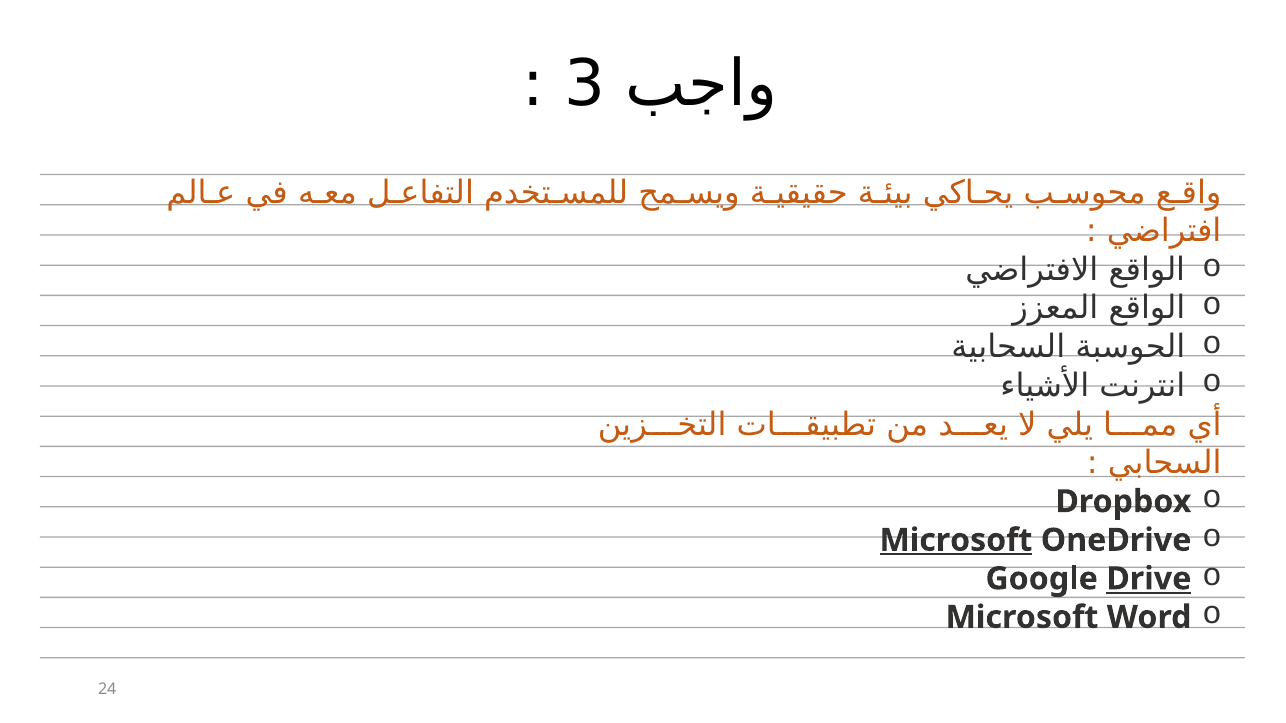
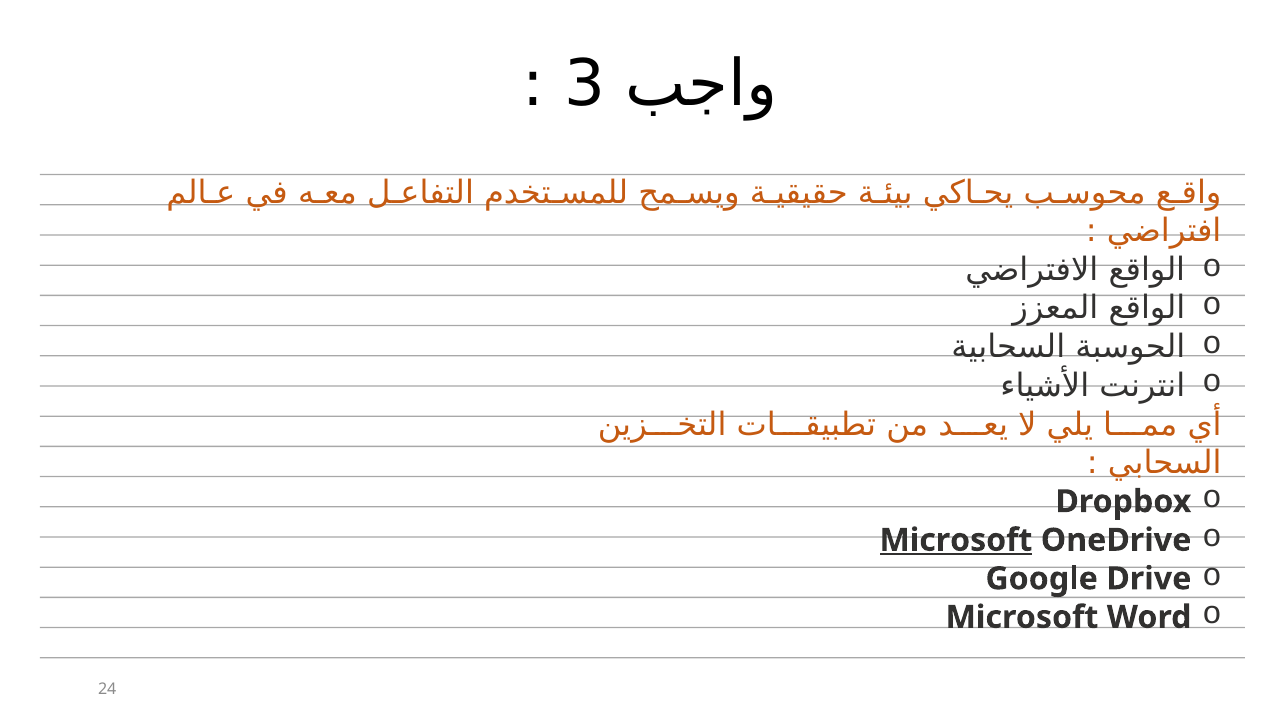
Drive underline: present -> none
